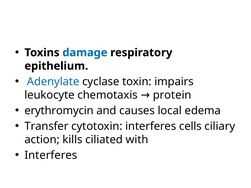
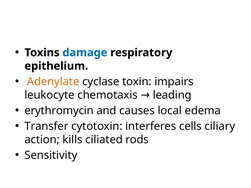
Adenylate colour: blue -> orange
protein: protein -> leading
with: with -> rods
Interferes at (51, 155): Interferes -> Sensitivity
